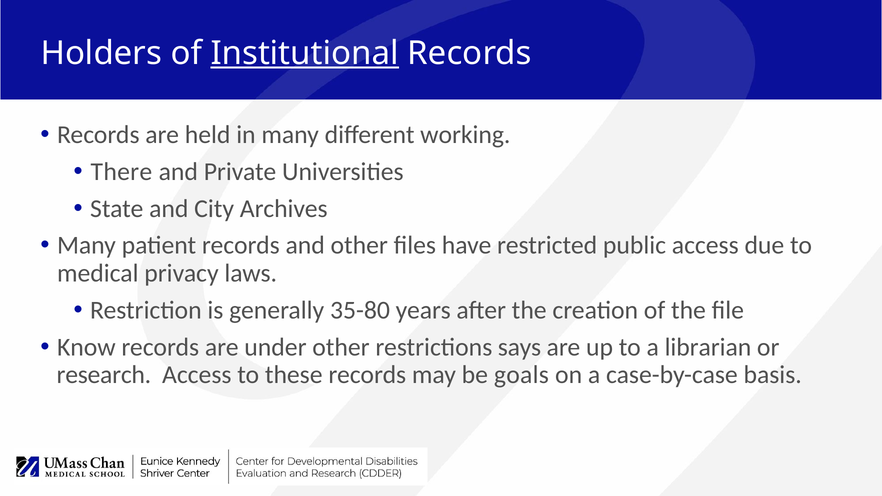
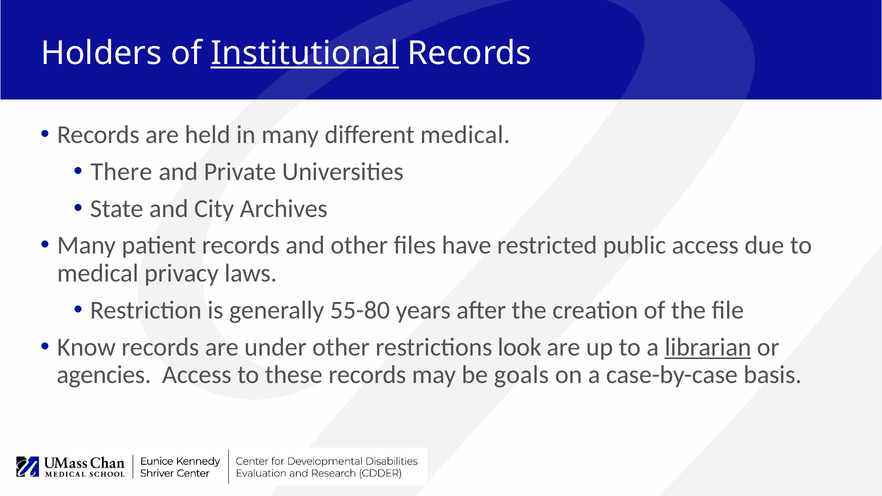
different working: working -> medical
35-80: 35-80 -> 55-80
says: says -> look
librarian underline: none -> present
research: research -> agencies
